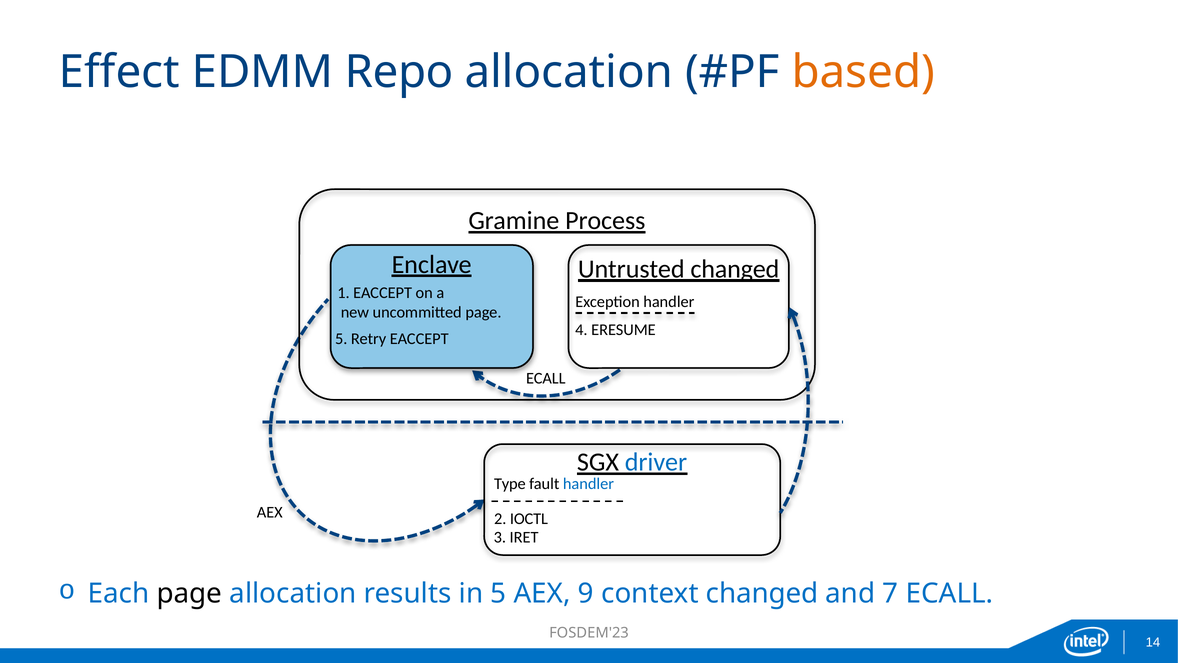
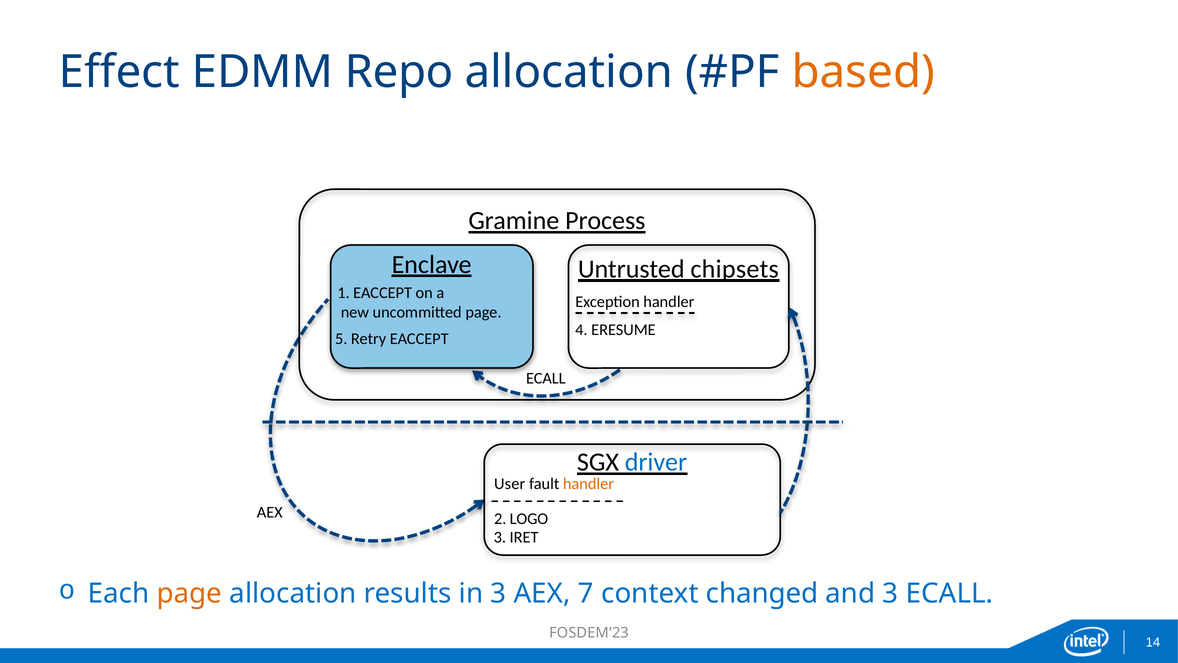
Untrusted changed: changed -> chipsets
Type: Type -> User
handler at (588, 484) colour: blue -> orange
IOCTL: IOCTL -> LOGO
page at (189, 593) colour: black -> orange
in 5: 5 -> 3
9: 9 -> 7
and 7: 7 -> 3
